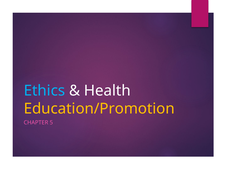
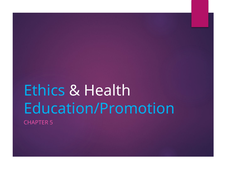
Education/Promotion colour: yellow -> light blue
